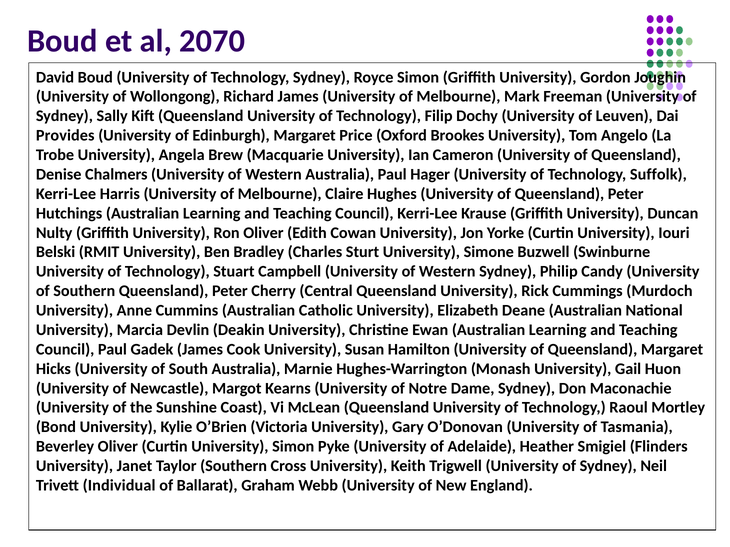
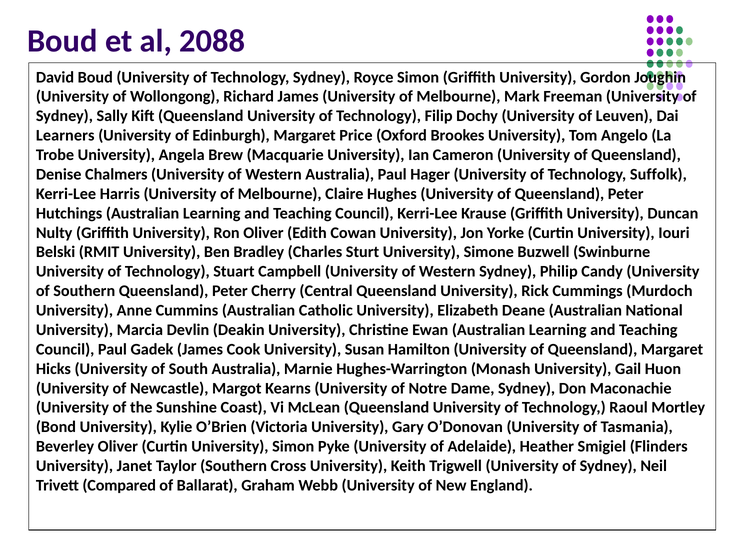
2070: 2070 -> 2088
Provides: Provides -> Learners
Individual: Individual -> Compared
